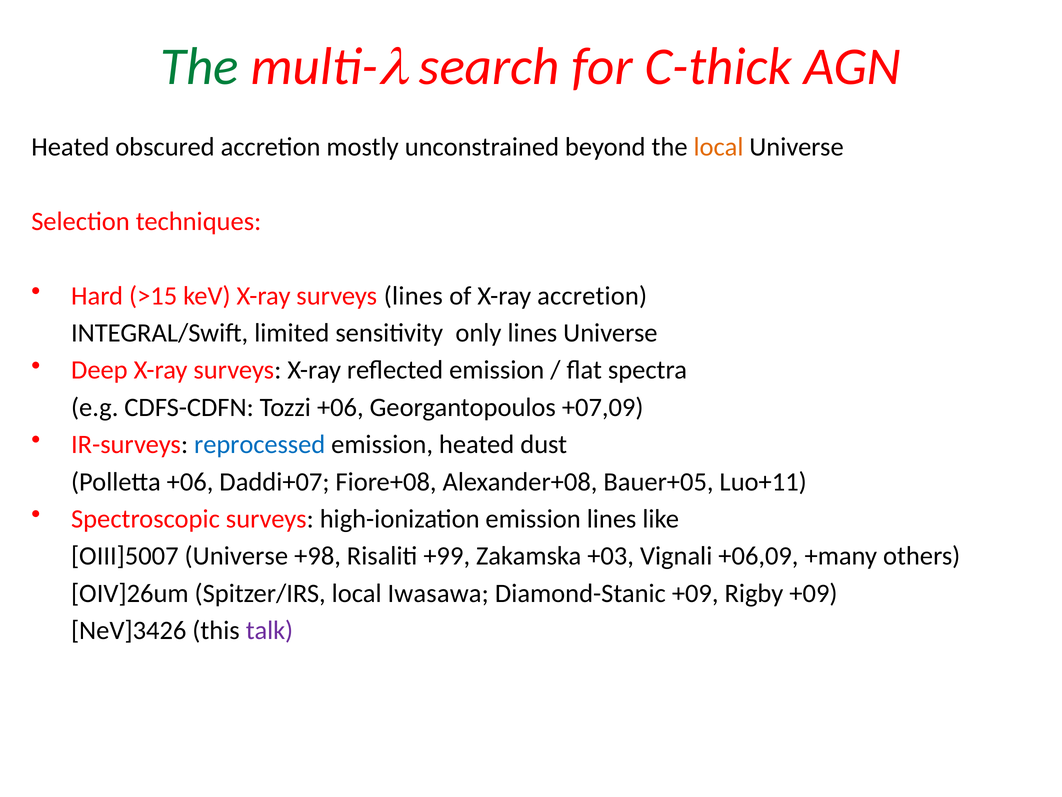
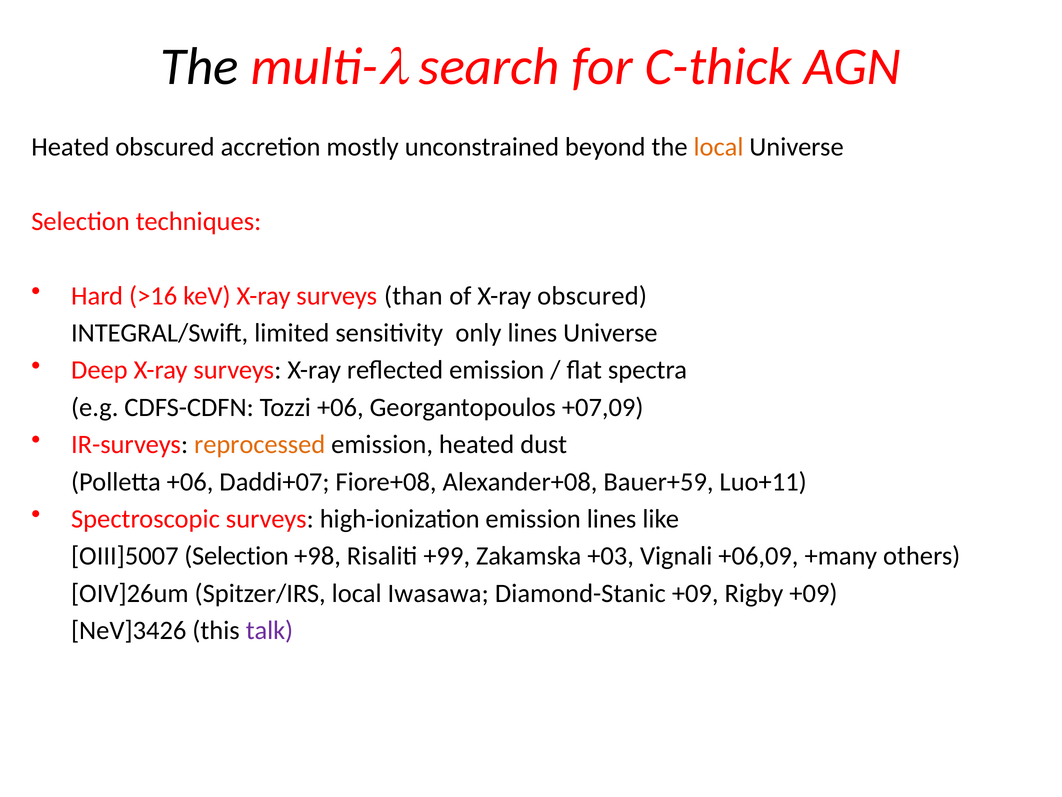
The at (200, 67) colour: green -> black
>15: >15 -> >16
surveys lines: lines -> than
X-ray accretion: accretion -> obscured
reprocessed colour: blue -> orange
Bauer+05: Bauer+05 -> Bauer+59
OIII]5007 Universe: Universe -> Selection
